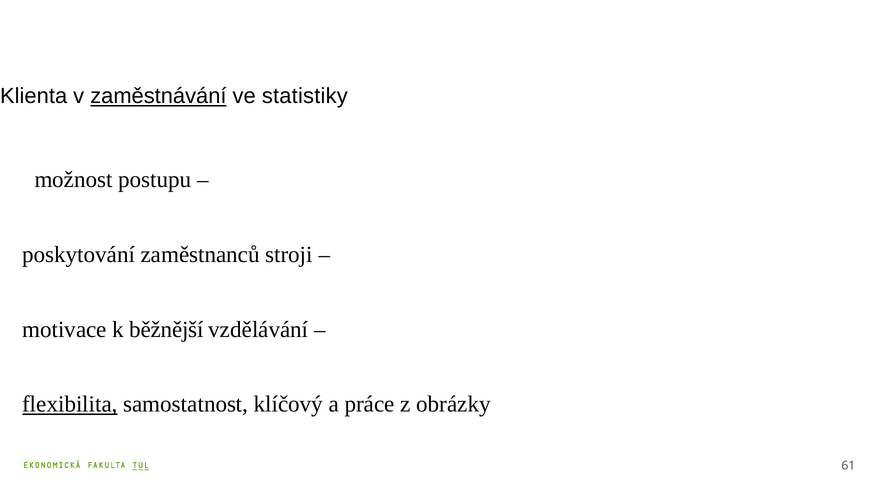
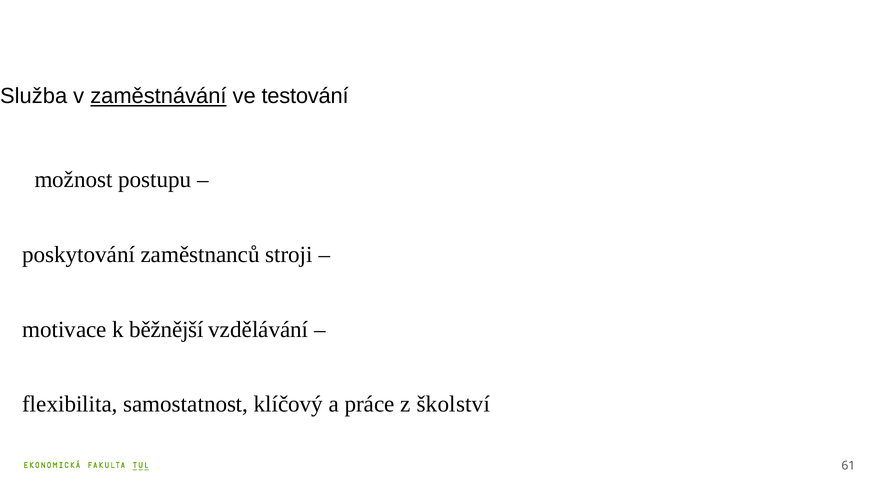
Klienta: Klienta -> Služba
statistiky: statistiky -> testování
flexibilita underline: present -> none
obrázky: obrázky -> školství
